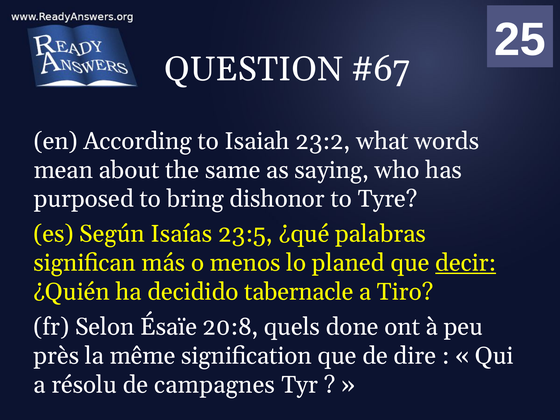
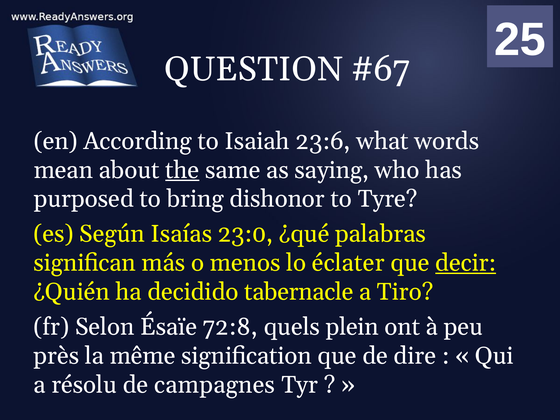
23:2: 23:2 -> 23:6
the underline: none -> present
23:5: 23:5 -> 23:0
planed: planed -> éclater
20:8: 20:8 -> 72:8
done: done -> plein
